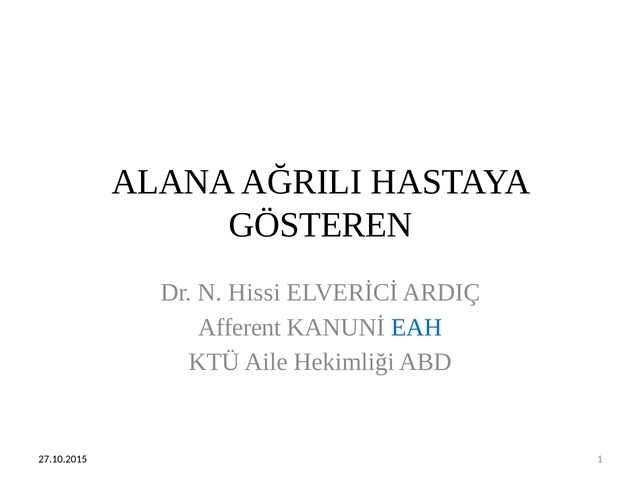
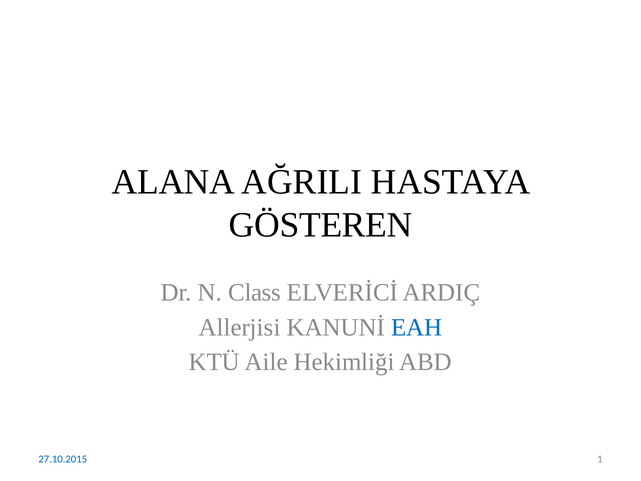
Hissi: Hissi -> Class
Afferent: Afferent -> Allerjisi
27.10.2015 colour: black -> blue
